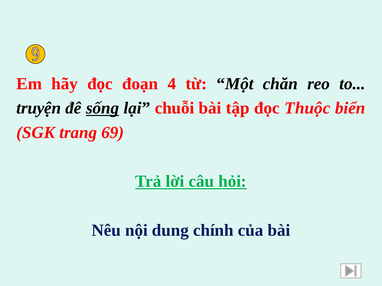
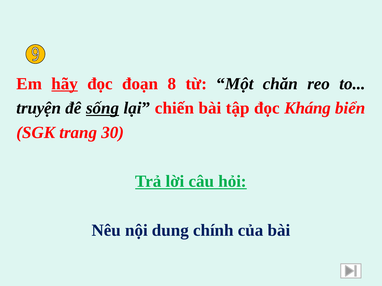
hãy underline: none -> present
4: 4 -> 8
chuỗi: chuỗi -> chiến
Thuộc: Thuộc -> Kháng
69: 69 -> 30
